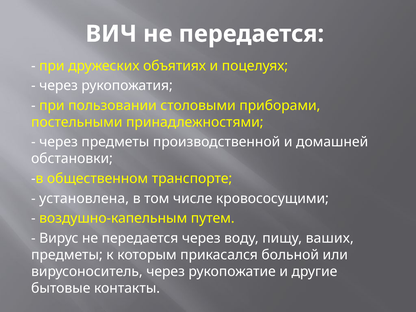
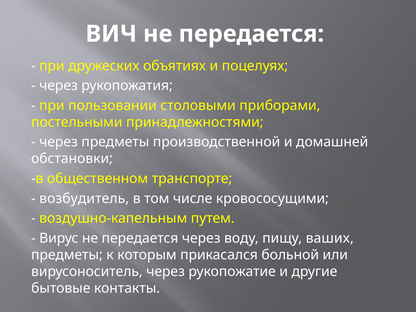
установлена: установлена -> возбудитель
